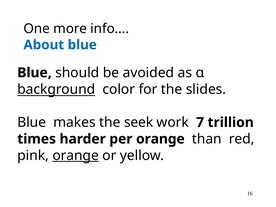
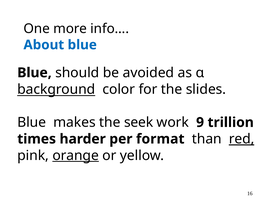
7: 7 -> 9
per orange: orange -> format
red underline: none -> present
